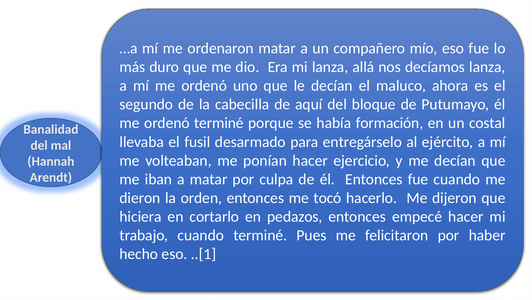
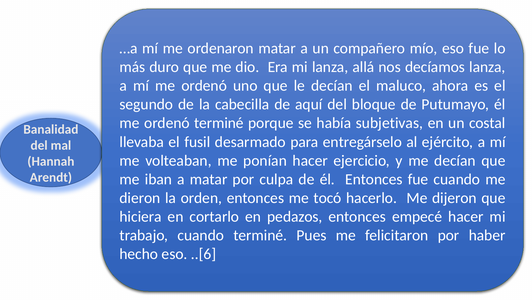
formación: formación -> subjetivas
..[1: ..[1 -> ..[6
